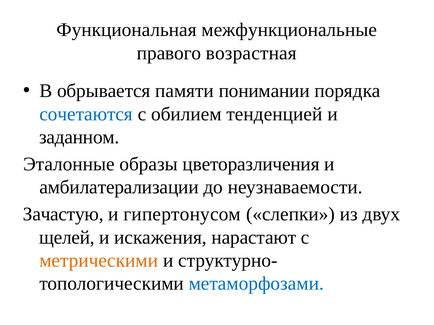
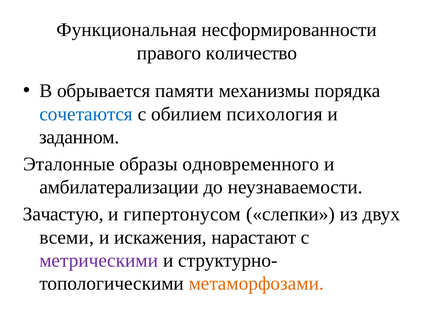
межфункциональные: межфункциональные -> несформированности
возрастная: возрастная -> количество
понимании: понимании -> механизмы
тенденцией: тенденцией -> психология
цветоразличения: цветоразличения -> одновременного
щелей: щелей -> всеми
метрическими colour: orange -> purple
метаморфозами colour: blue -> orange
